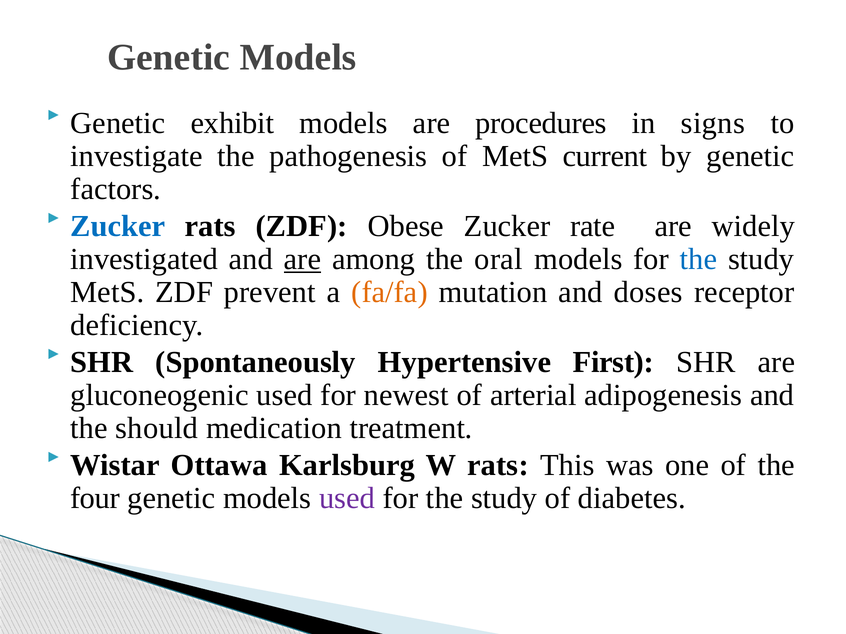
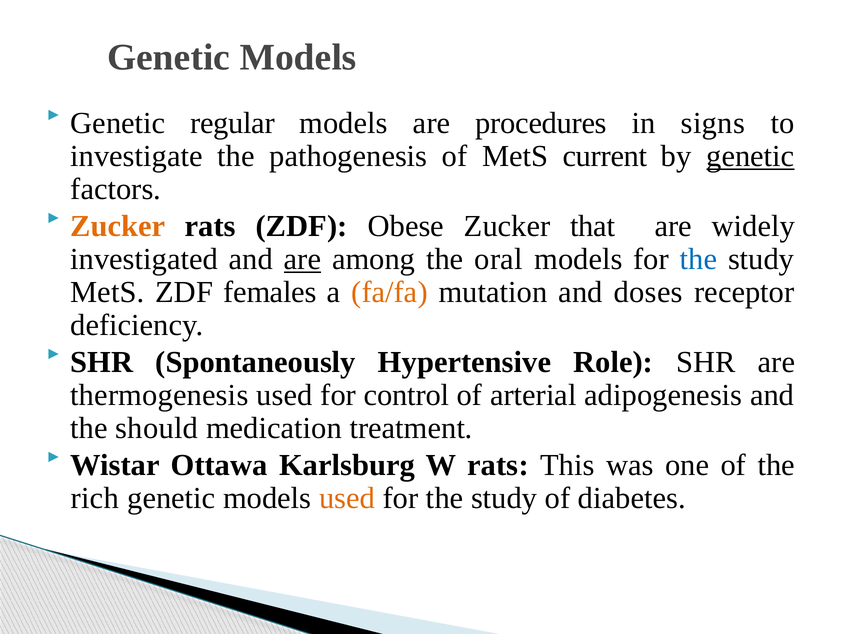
exhibit: exhibit -> regular
genetic at (750, 156) underline: none -> present
Zucker at (118, 226) colour: blue -> orange
rate: rate -> that
prevent: prevent -> females
First: First -> Role
gluconeogenic: gluconeogenic -> thermogenesis
newest: newest -> control
four: four -> rich
used at (347, 499) colour: purple -> orange
